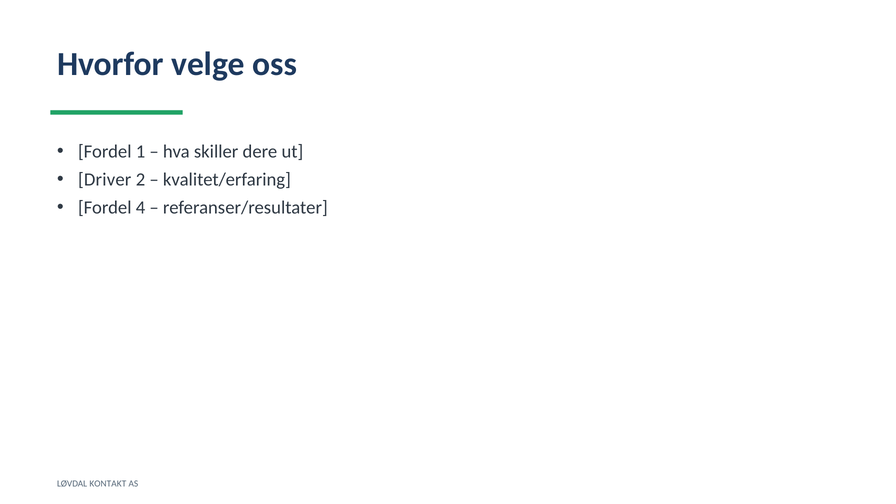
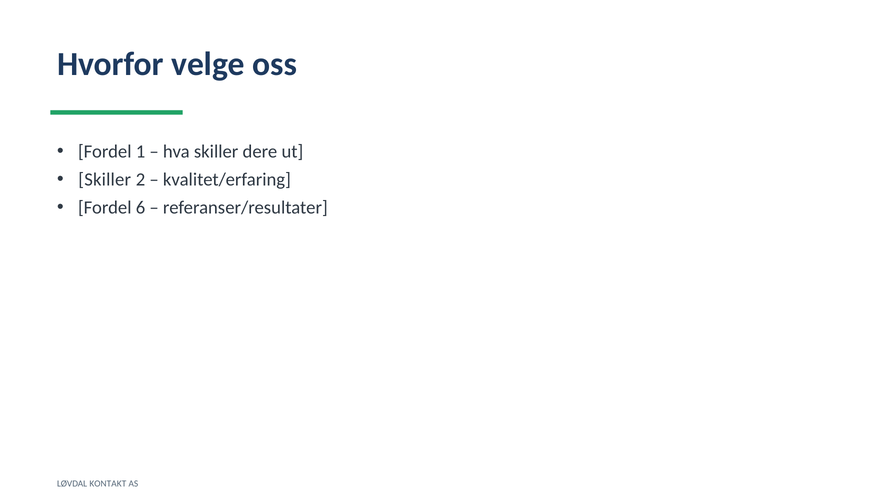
Driver at (105, 180): Driver -> Skiller
4: 4 -> 6
